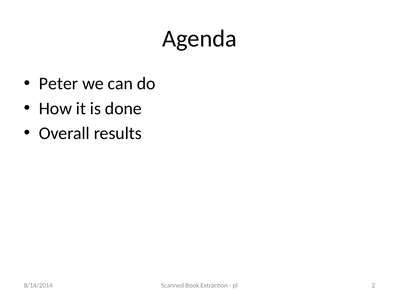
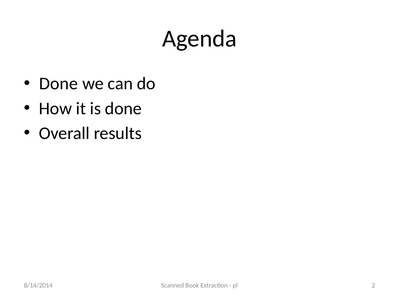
Peter at (59, 84): Peter -> Done
